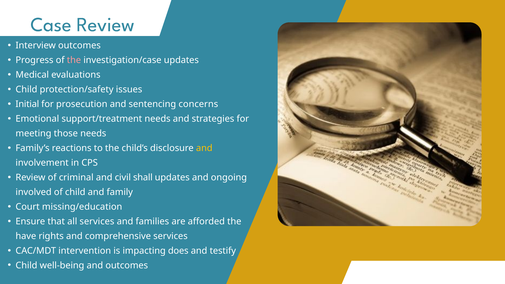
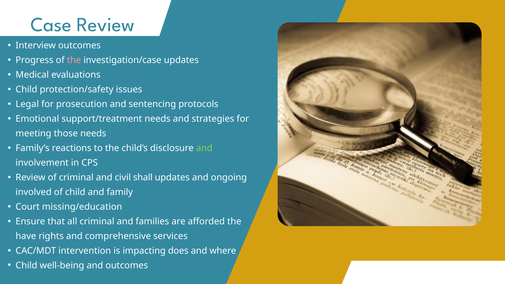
Initial: Initial -> Legal
concerns: concerns -> protocols
and at (204, 148) colour: yellow -> light green
all services: services -> criminal
testify: testify -> where
